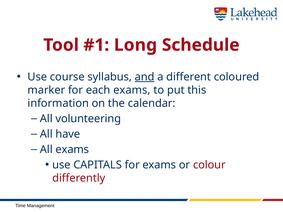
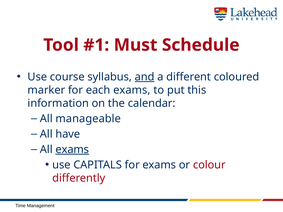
Long: Long -> Must
volunteering: volunteering -> manageable
exams at (72, 150) underline: none -> present
